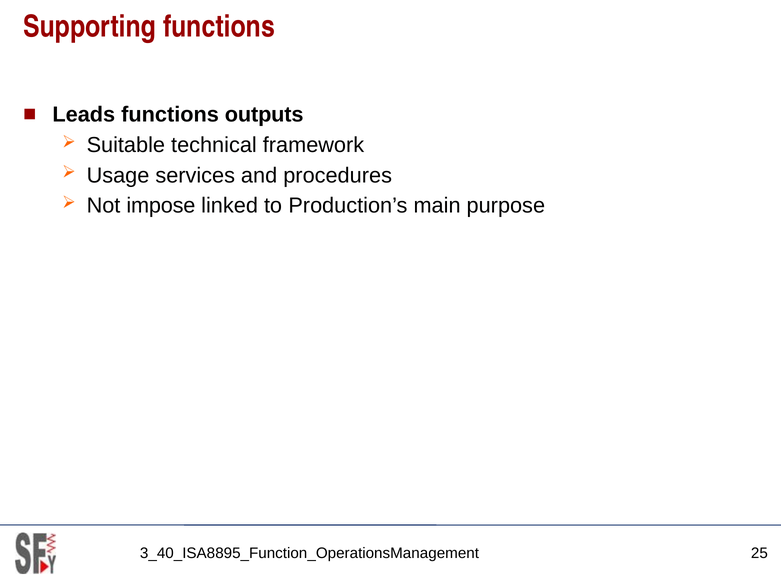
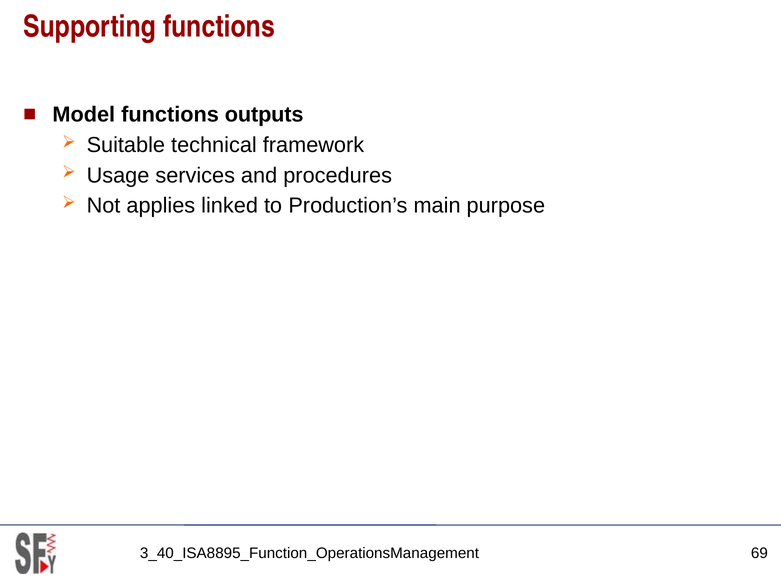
Leads: Leads -> Model
impose: impose -> applies
25: 25 -> 69
